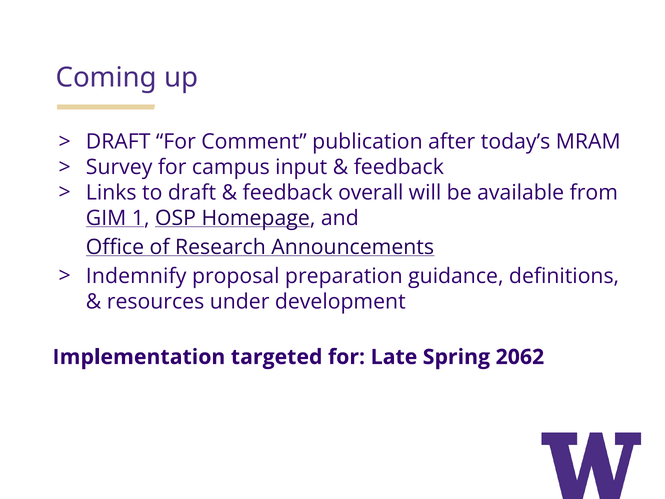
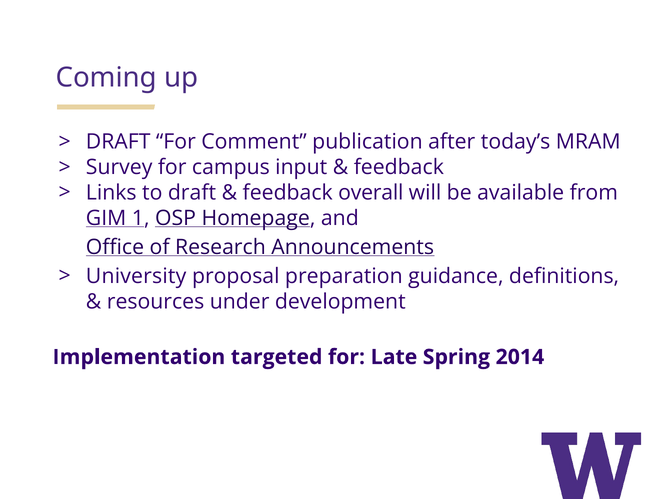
Indemnify: Indemnify -> University
2062: 2062 -> 2014
